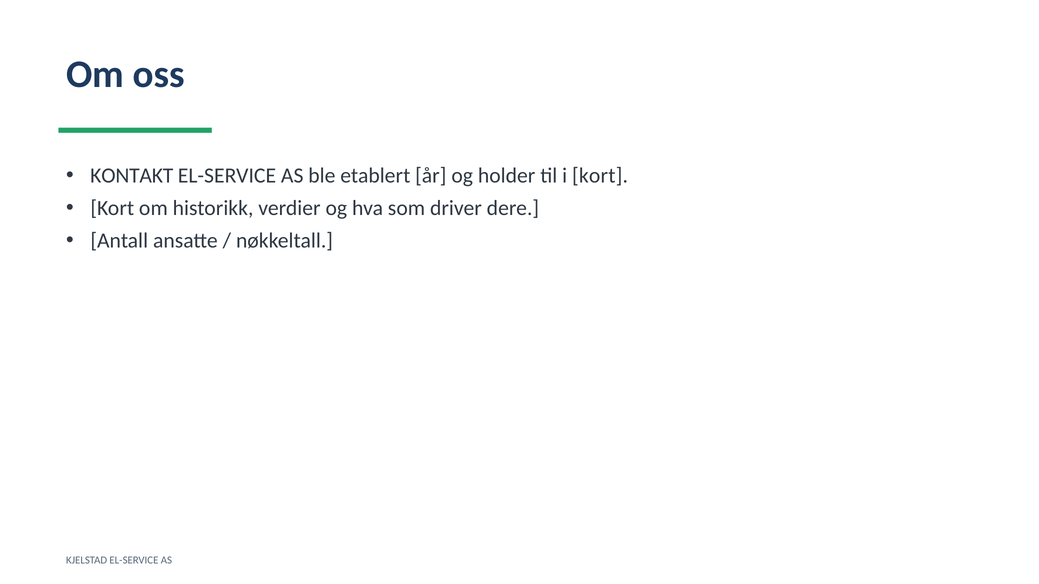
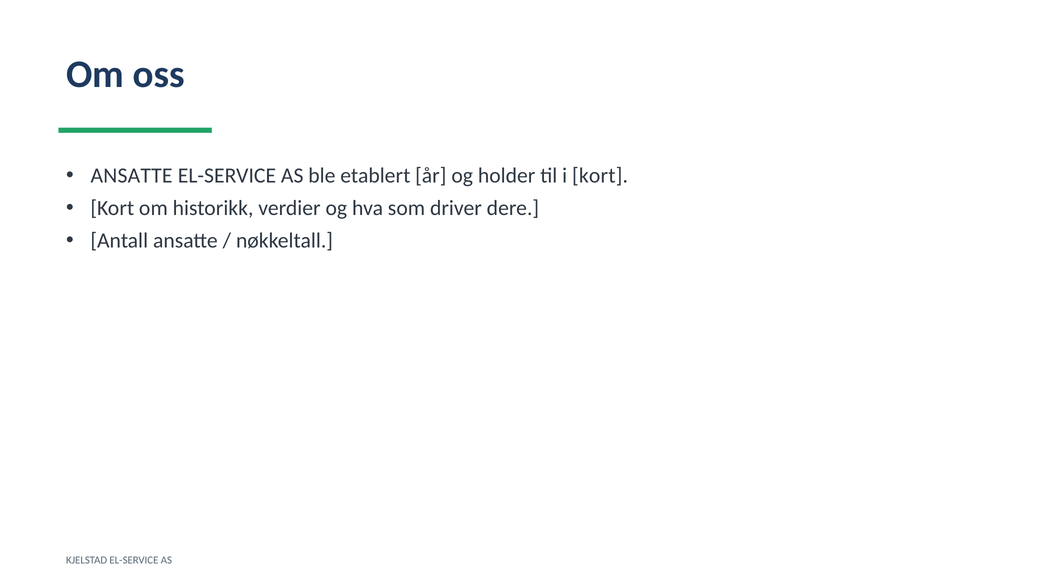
KONTAKT at (132, 176): KONTAKT -> ANSATTE
